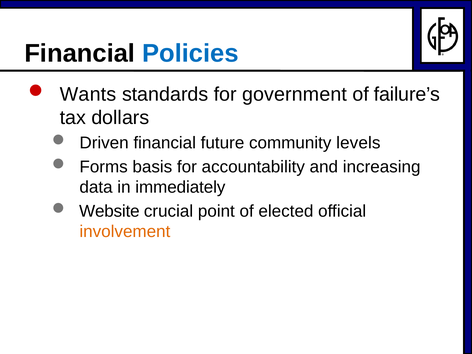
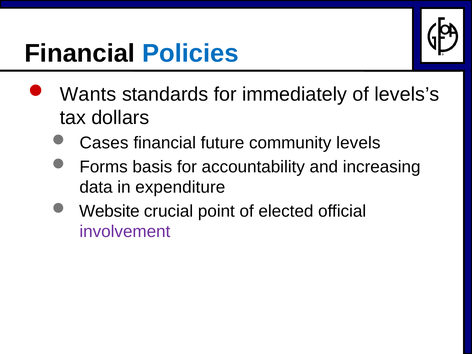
government: government -> immediately
failure’s: failure’s -> levels’s
Driven: Driven -> Cases
immediately: immediately -> expenditure
involvement colour: orange -> purple
